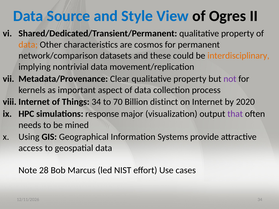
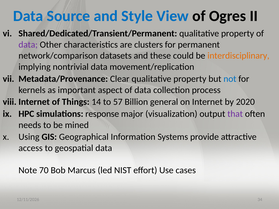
data at (28, 45) colour: orange -> purple
cosmos: cosmos -> clusters
not colour: purple -> blue
Things 34: 34 -> 14
70: 70 -> 57
distinct: distinct -> general
28: 28 -> 70
